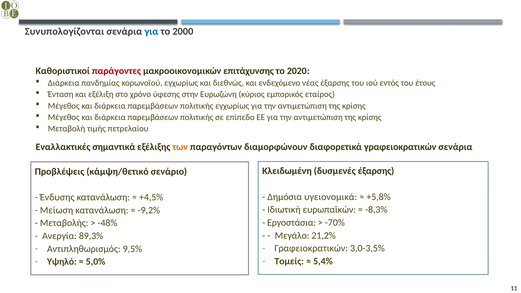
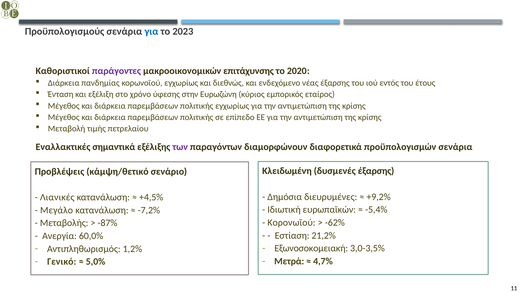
Συνυπολογίζονται: Συνυπολογίζονται -> Προϋπολογισμούς
2000: 2000 -> 2023
παράγοντες colour: red -> purple
των colour: orange -> purple
διαφορετικά γραφειοκρατικών: γραφειοκρατικών -> προϋπολογισμών
υγειονομικά: υγειονομικά -> διευρυμένες
+5,8%: +5,8% -> +9,2%
Ένδυσης: Ένδυσης -> Λιανικές
-8,3%: -8,3% -> -5,4%
Μείωση: Μείωση -> Μεγάλο
-9,2%: -9,2% -> -7,2%
Εργοστάσια: Εργοστάσια -> Κορονωϊού
-70%: -70% -> -62%
-48%: -48% -> -87%
Μεγάλο: Μεγάλο -> Εστίαση
89,3%: 89,3% -> 60,0%
Γραφειοκρατικών at (311, 248): Γραφειοκρατικών -> Εξωνοσοκομειακή
9,5%: 9,5% -> 1,2%
Τομείς: Τομείς -> Μετρά
5,4%: 5,4% -> 4,7%
Υψηλό: Υψηλό -> Γενικό
